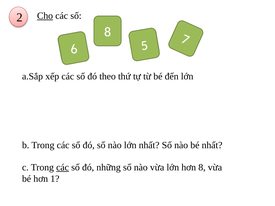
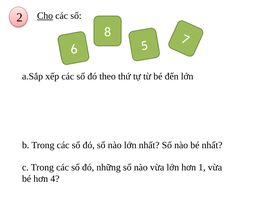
các at (63, 168) underline: present -> none
hơn 8: 8 -> 1
1: 1 -> 4
